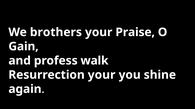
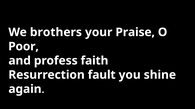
Gain: Gain -> Poor
walk: walk -> faith
Resurrection your: your -> fault
